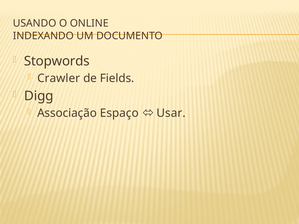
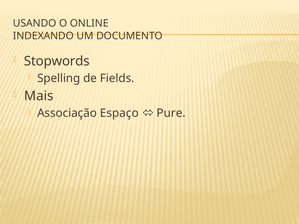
Crawler: Crawler -> Spelling
Digg: Digg -> Mais
Usar: Usar -> Pure
